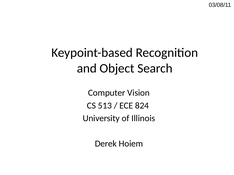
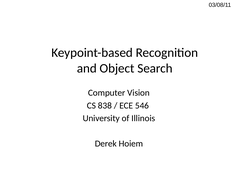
513: 513 -> 838
824: 824 -> 546
